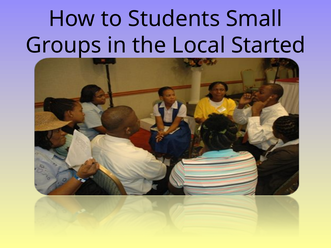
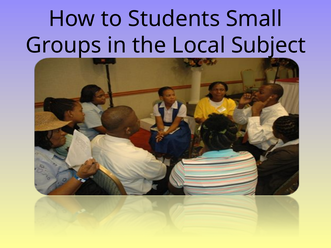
Started: Started -> Subject
